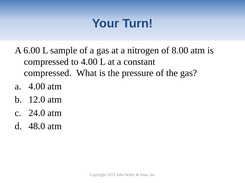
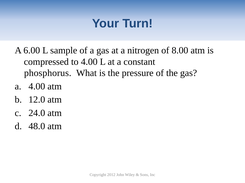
compressed at (48, 73): compressed -> phosphorus
